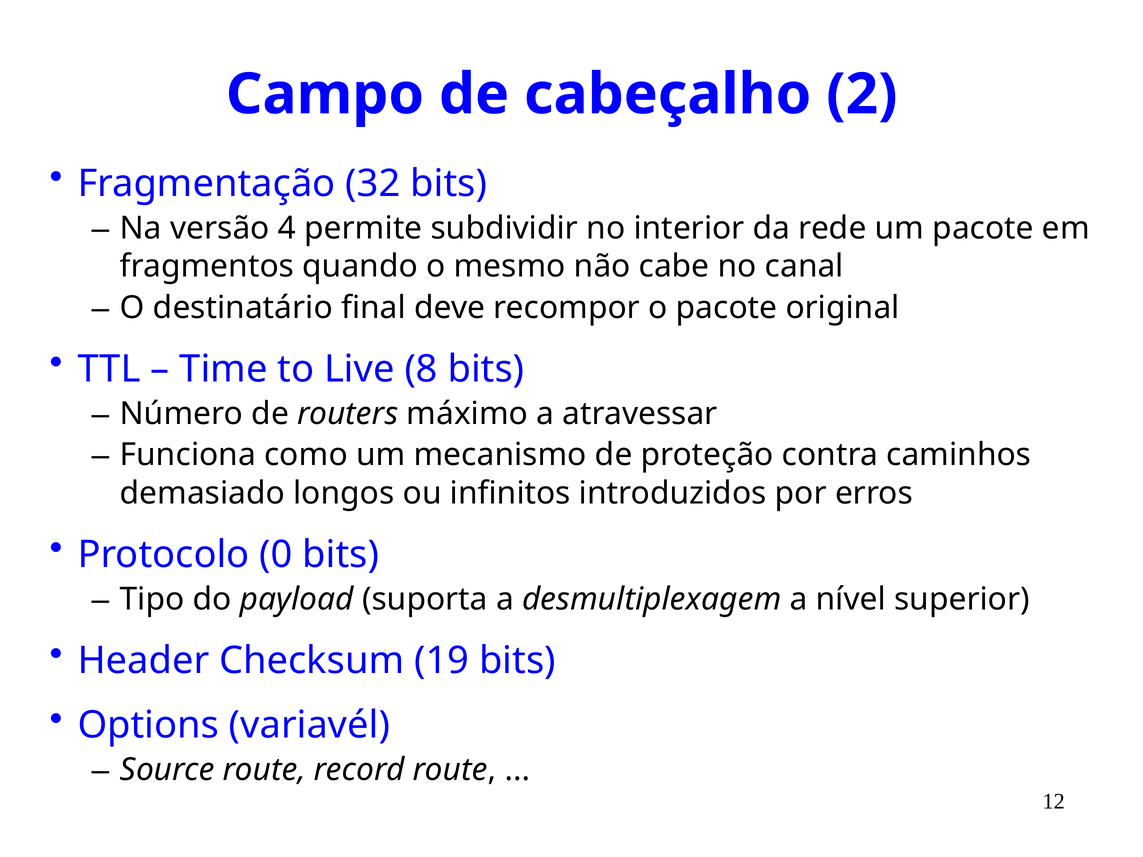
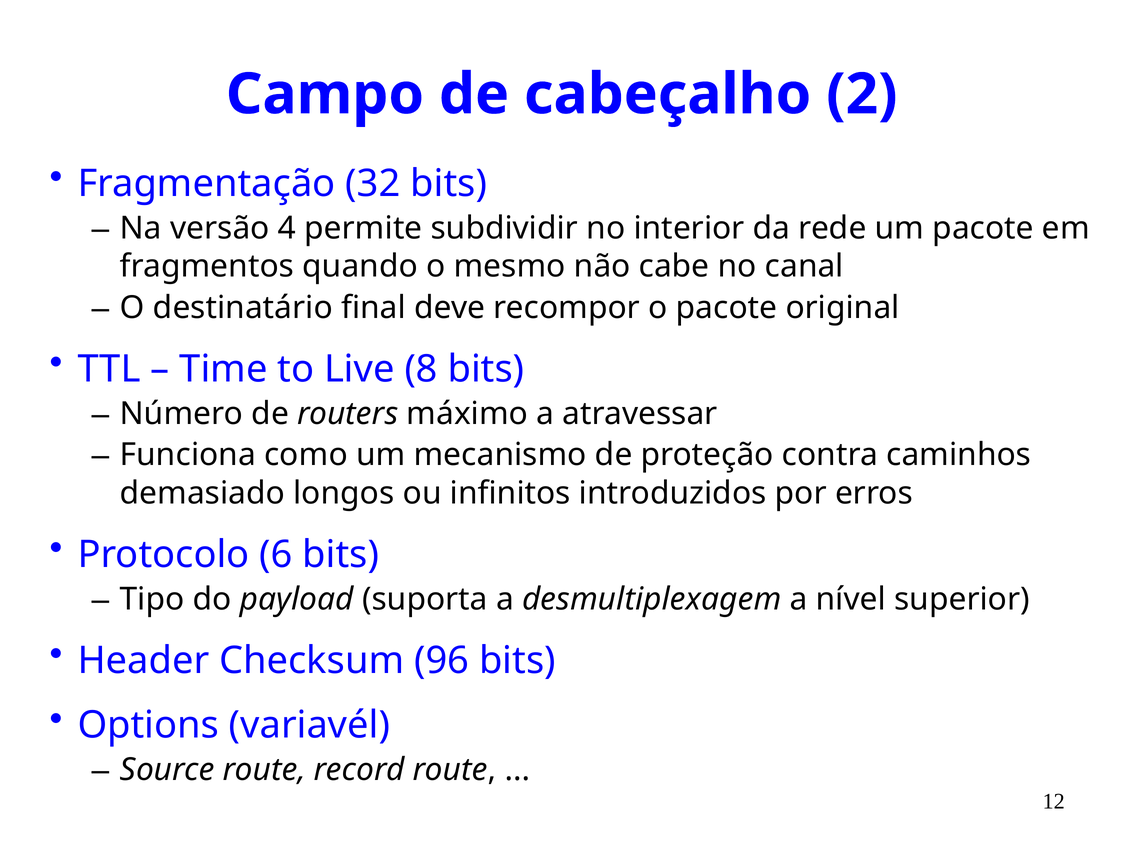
0: 0 -> 6
19: 19 -> 96
